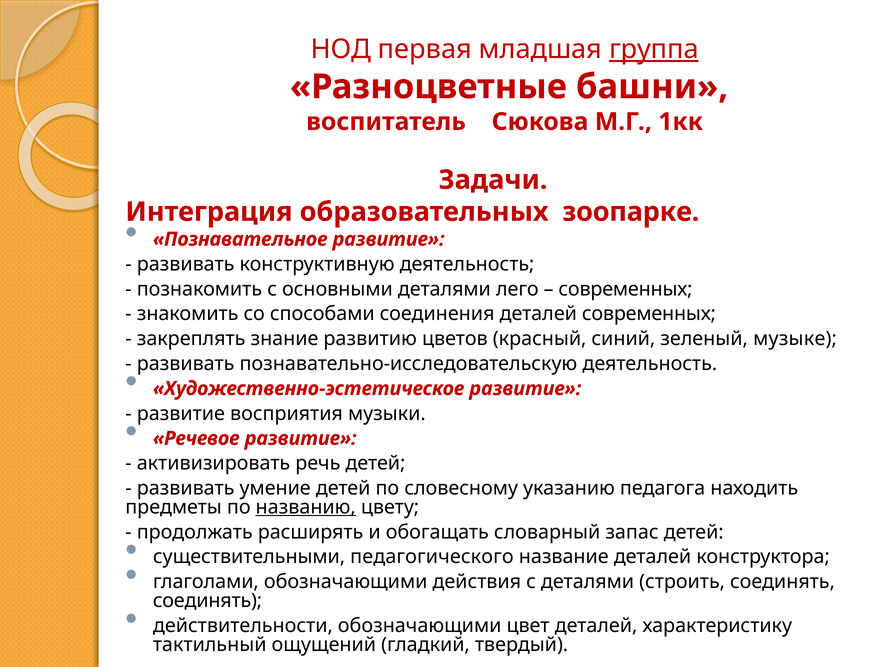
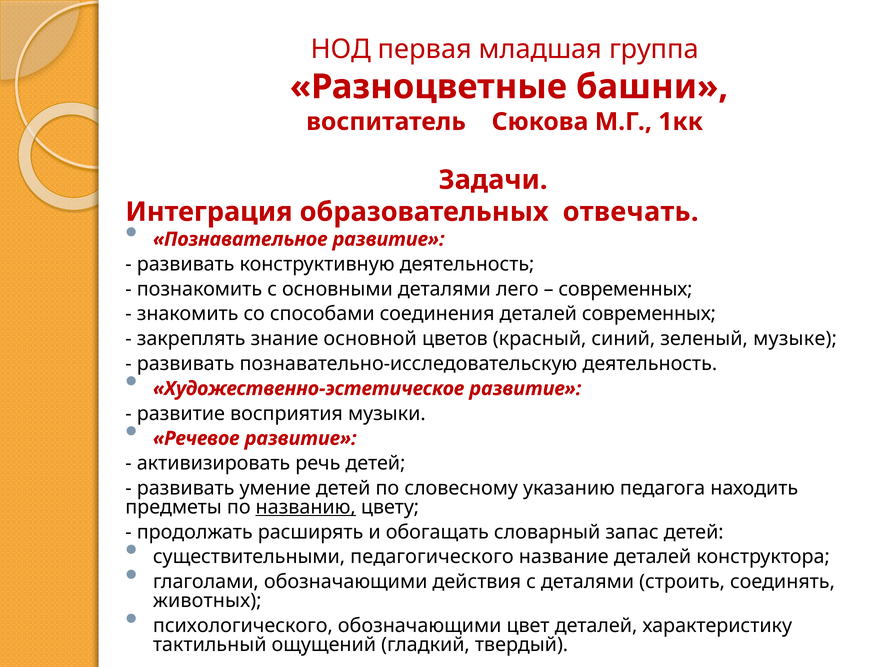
группа underline: present -> none
зоопарке: зоопарке -> отвечать
развитию: развитию -> основной
соединять at (207, 601): соединять -> животных
действительности: действительности -> психологического
